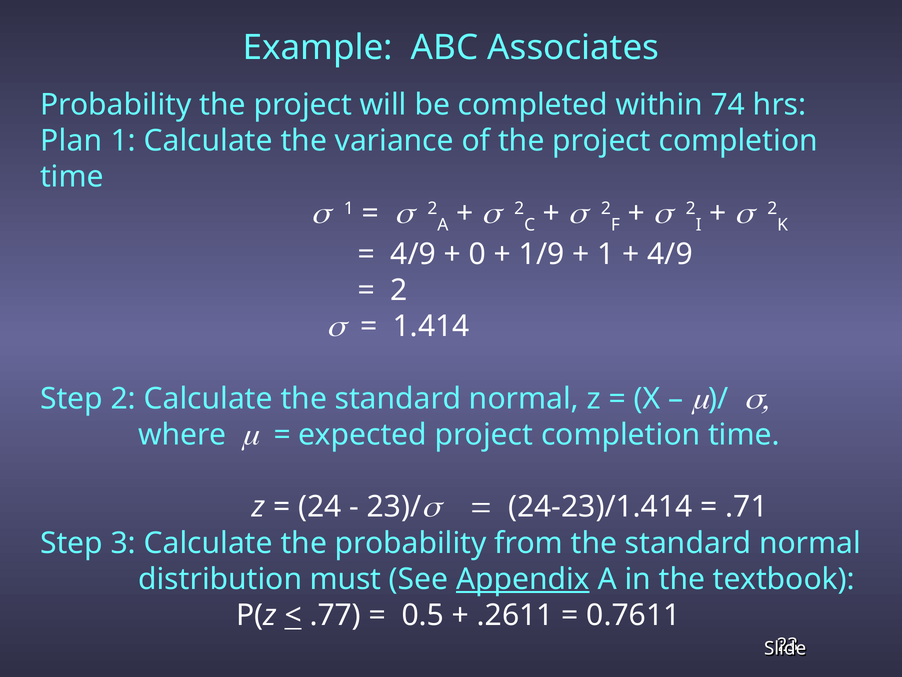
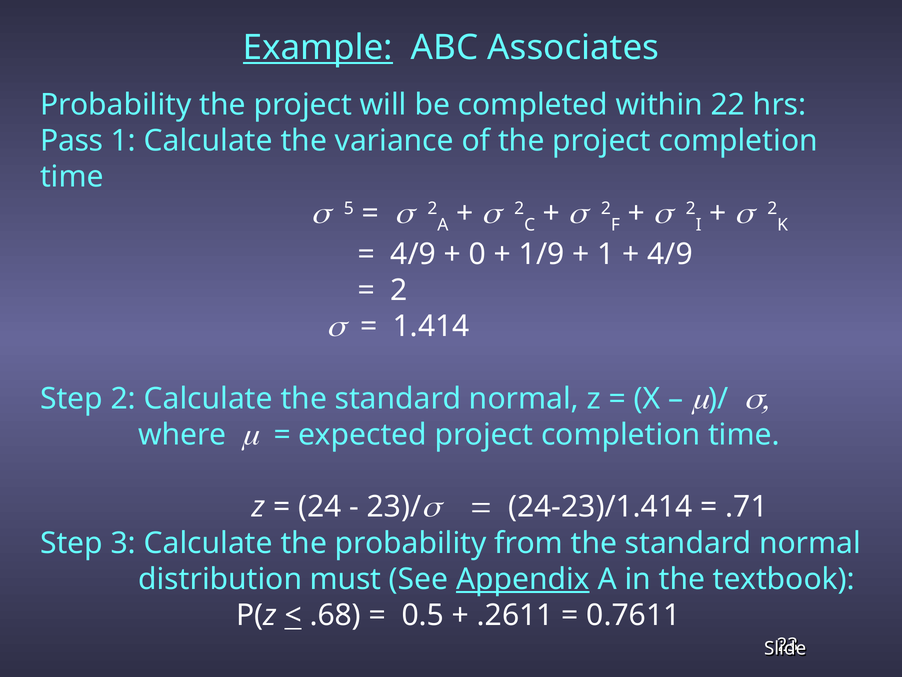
Example underline: none -> present
74: 74 -> 22
Plan: Plan -> Pass
1 at (349, 208): 1 -> 5
.77: .77 -> .68
